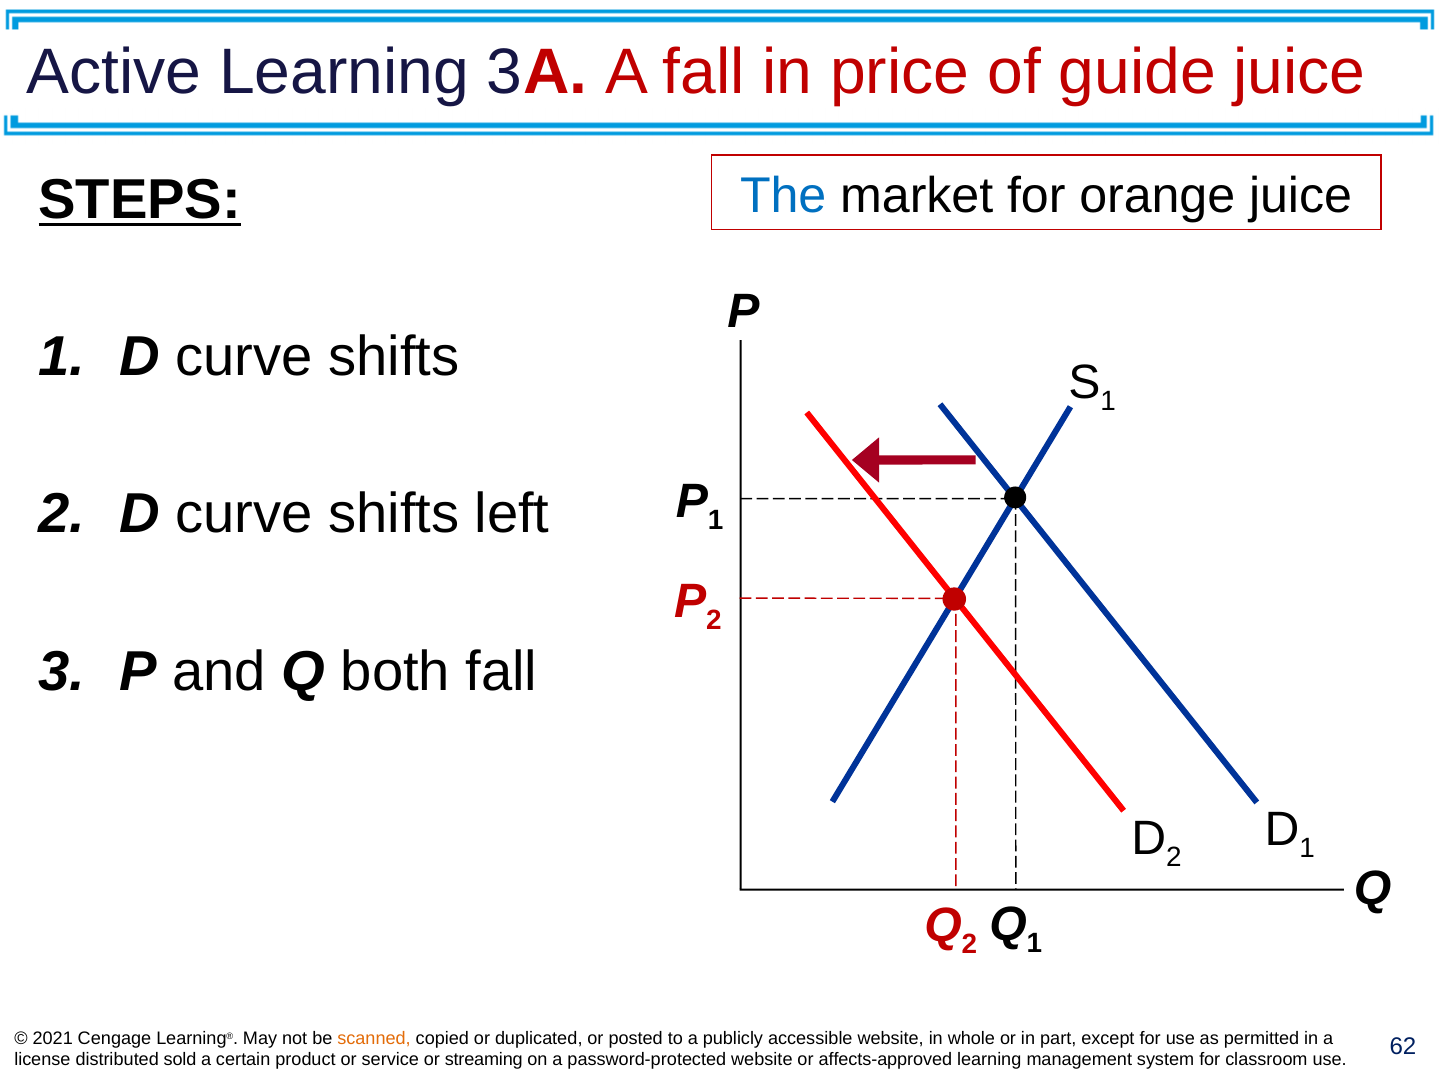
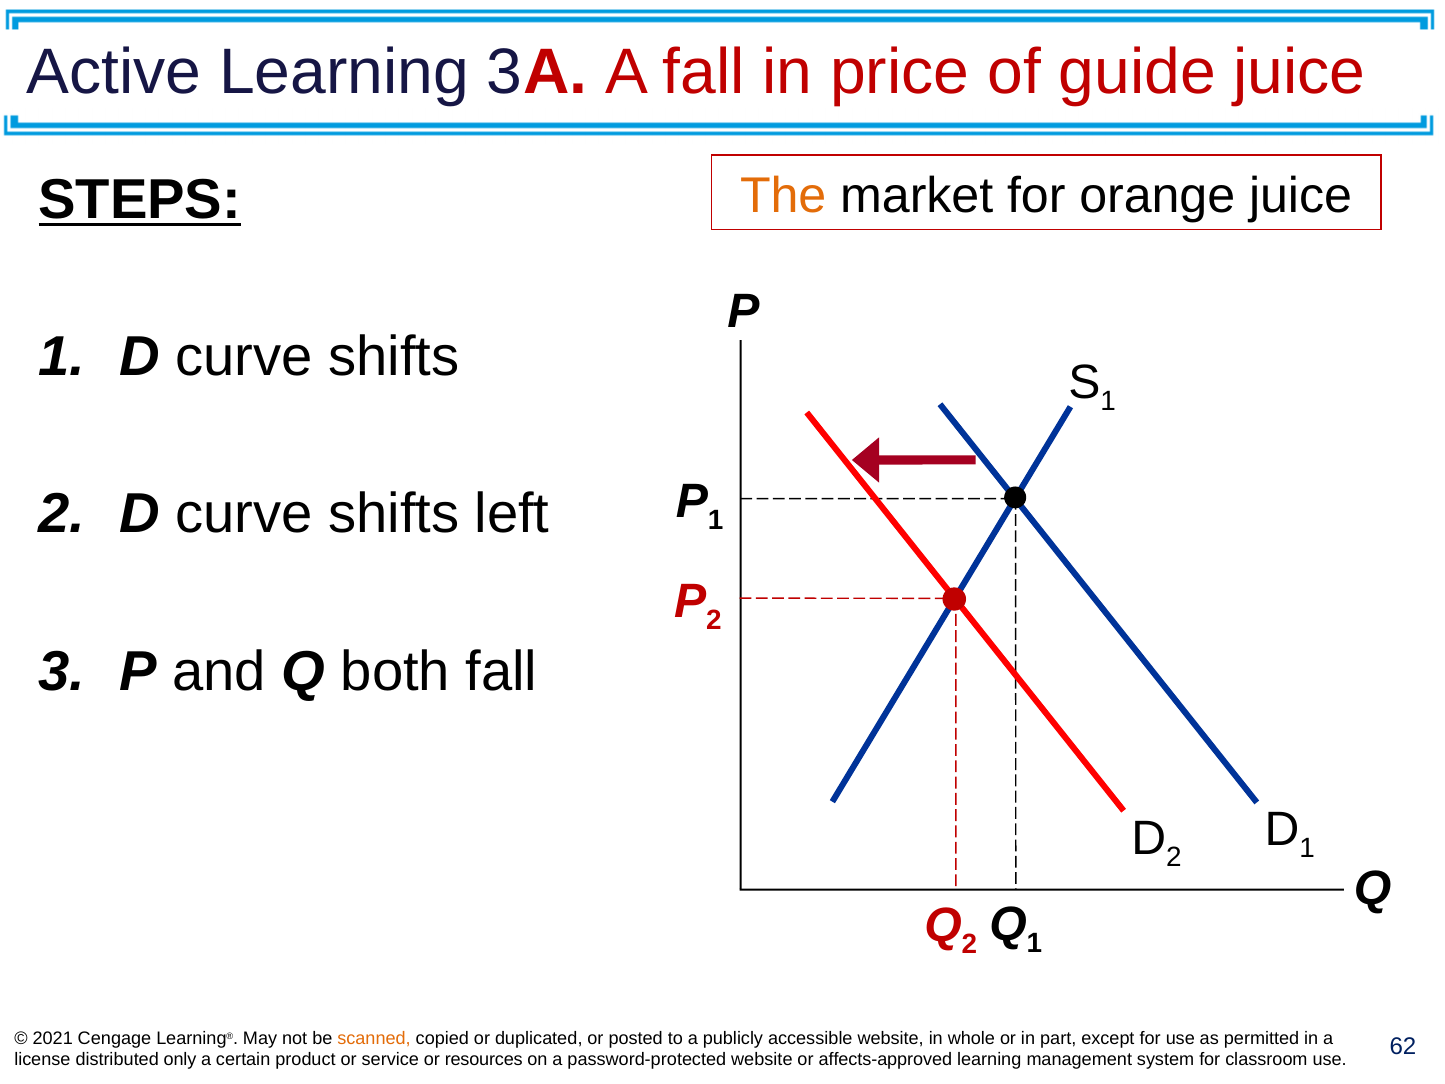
The colour: blue -> orange
sold: sold -> only
streaming: streaming -> resources
